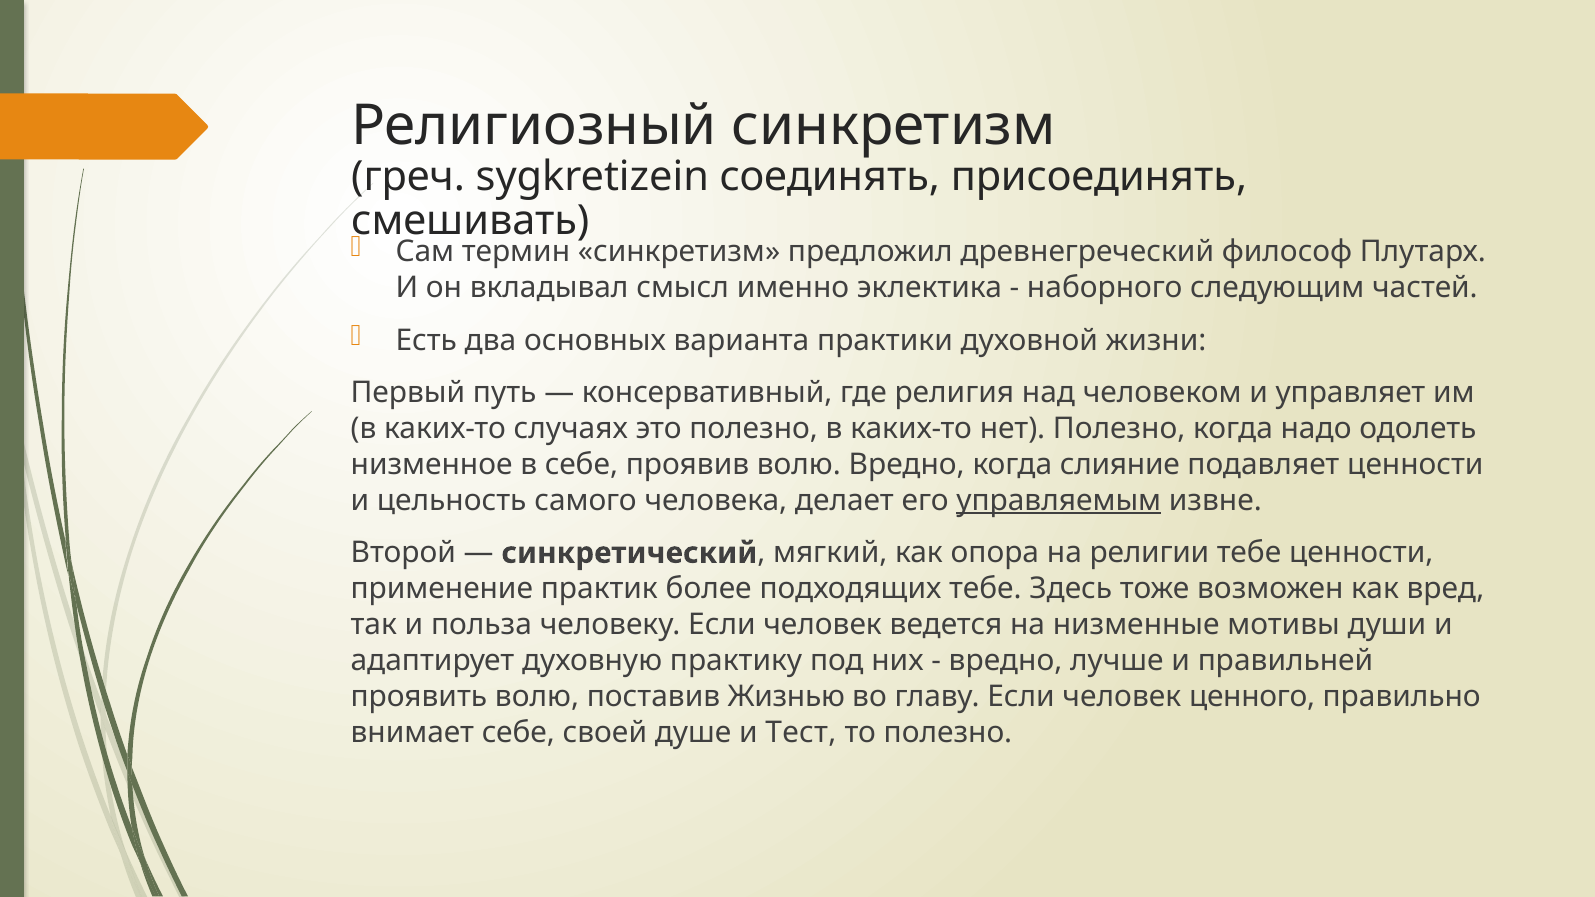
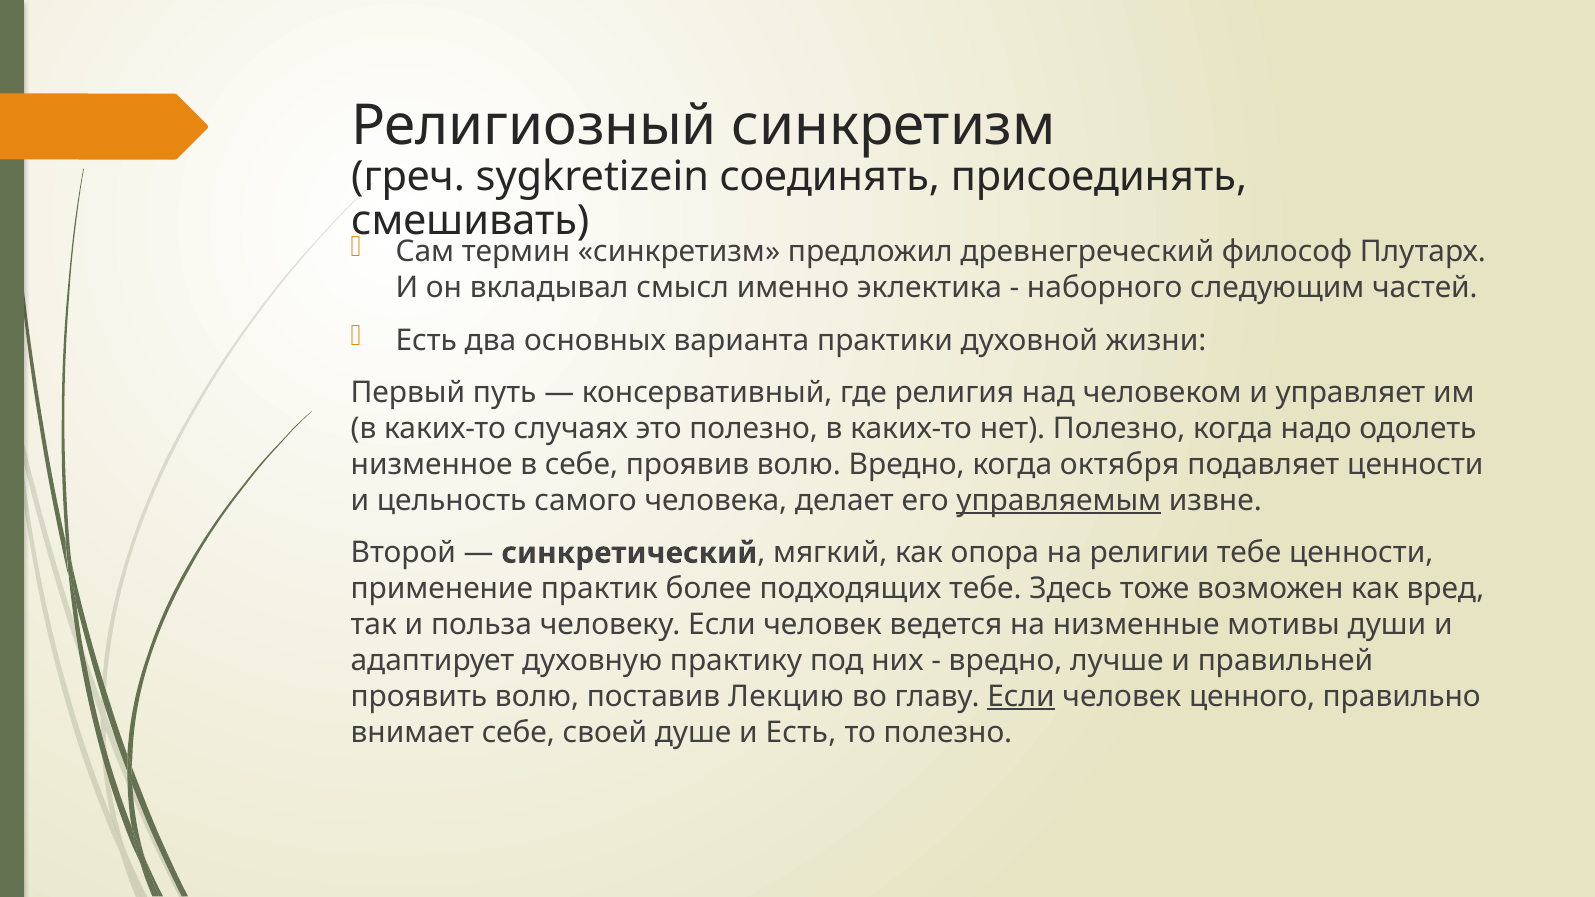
слияние: слияние -> октября
Жизнью: Жизнью -> Лекцию
Если at (1021, 697) underline: none -> present
и Тест: Тест -> Есть
